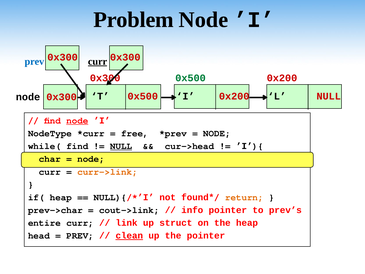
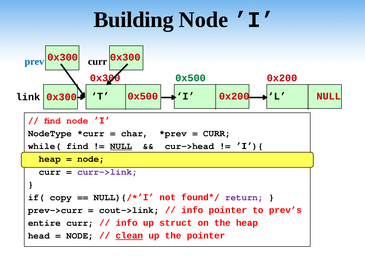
Problem: Problem -> Building
curr at (98, 61) underline: present -> none
node at (28, 97): node -> link
node at (77, 120) underline: present -> none
free: free -> char
NODE at (217, 133): NODE -> CURR
char at (50, 159): char -> heap
curr->link colour: orange -> purple
if( heap: heap -> copy
return colour: orange -> purple
prev->char: prev->char -> prev->curr
link at (127, 223): link -> info
PREV at (80, 235): PREV -> NODE
